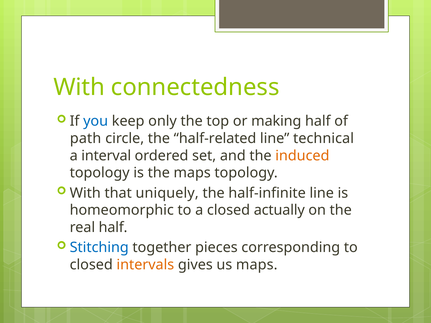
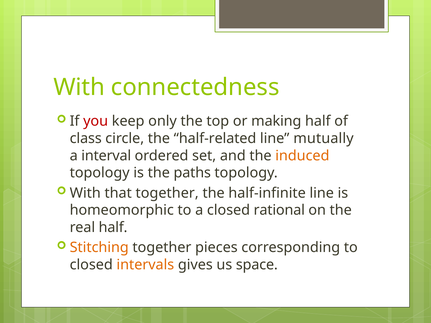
you colour: blue -> red
path: path -> class
technical: technical -> mutually
the maps: maps -> paths
that uniquely: uniquely -> together
actually: actually -> rational
Stitching colour: blue -> orange
us maps: maps -> space
